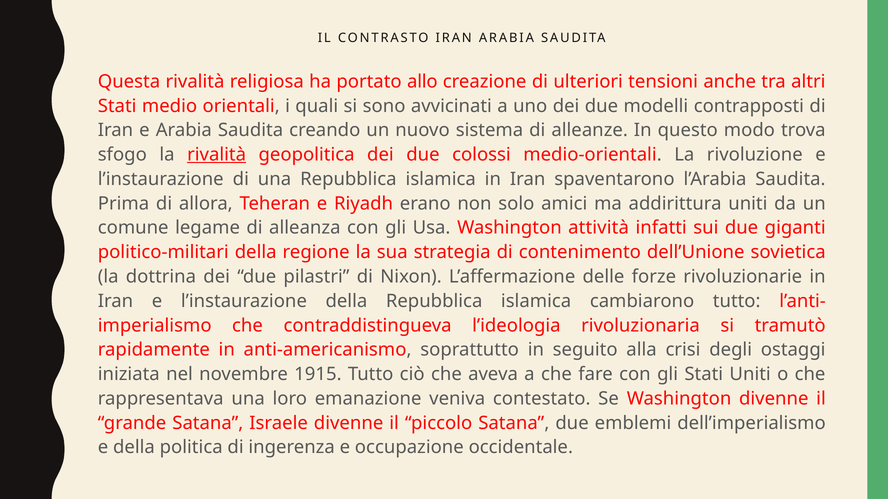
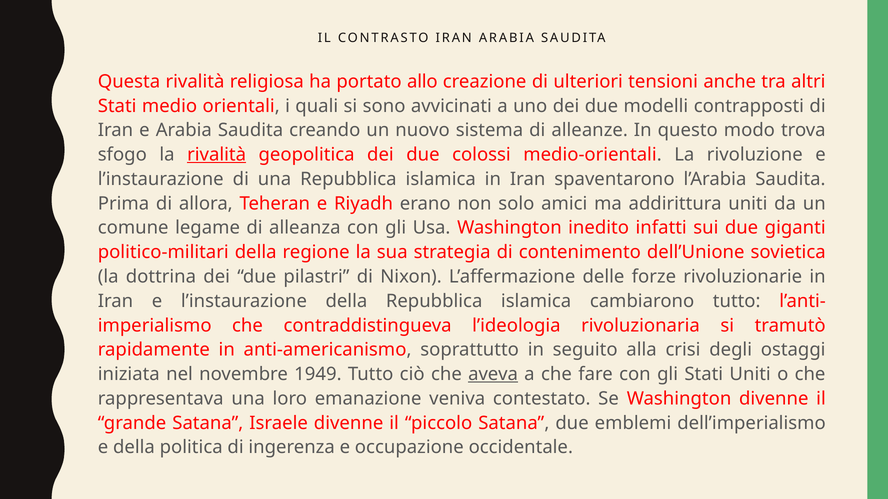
attività: attività -> inedito
1915: 1915 -> 1949
aveva underline: none -> present
